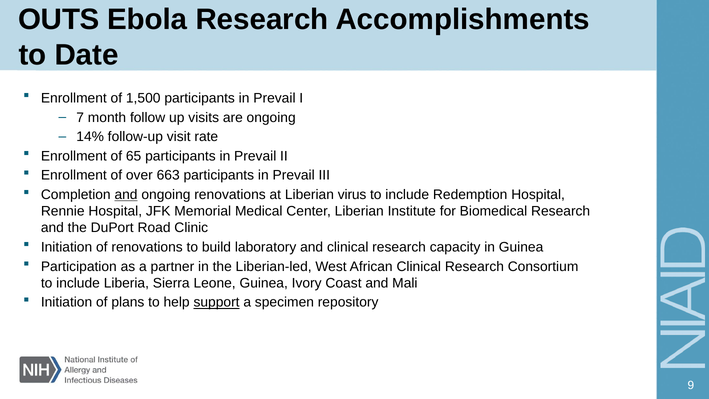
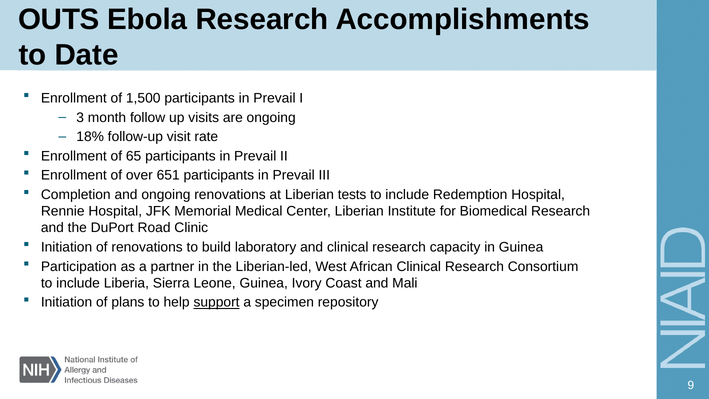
7: 7 -> 3
14%: 14% -> 18%
663: 663 -> 651
and at (126, 195) underline: present -> none
virus: virus -> tests
